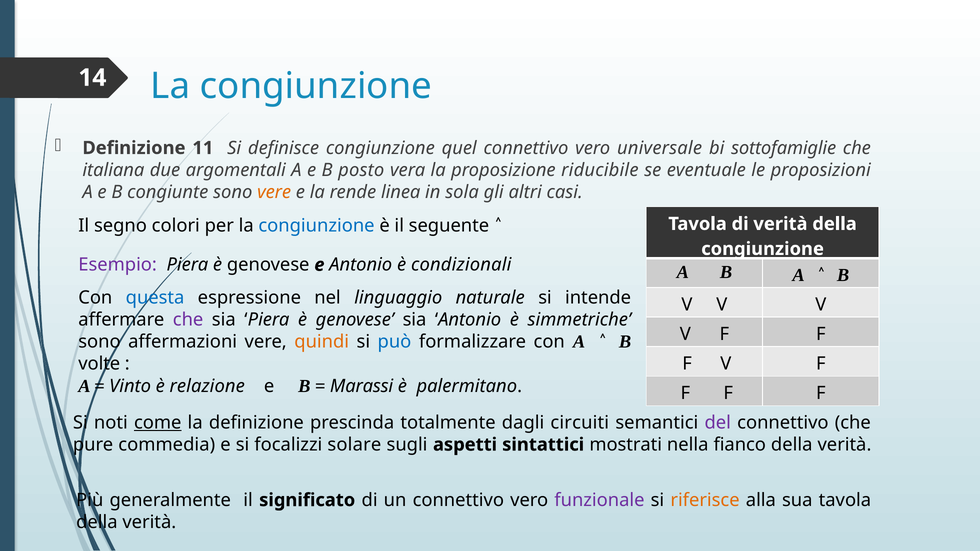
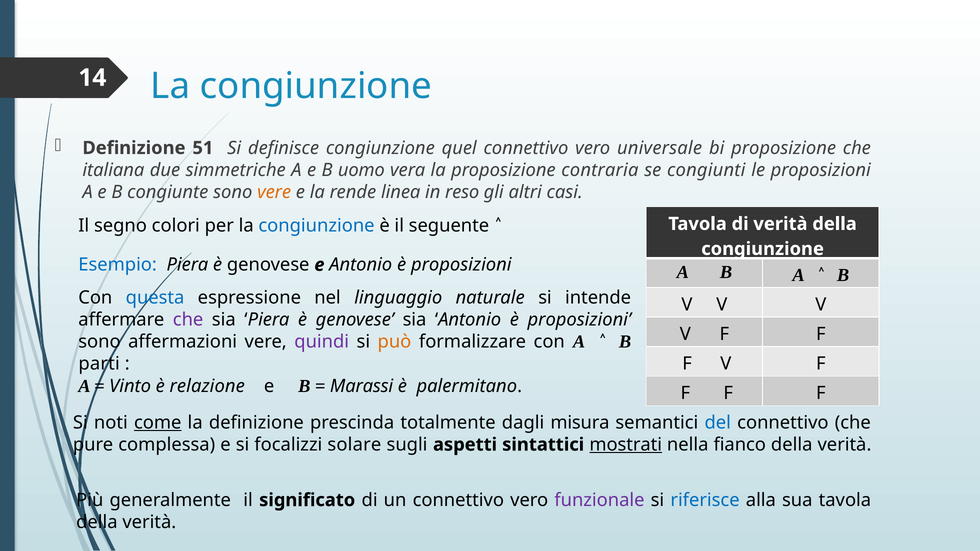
11: 11 -> 51
bi sottofamiglie: sottofamiglie -> proposizione
argomentali: argomentali -> simmetriche
posto: posto -> uomo
riducibile: riducibile -> contraria
eventuale: eventuale -> congiunti
sola: sola -> reso
Esempio colour: purple -> blue
e Antonio è condizionali: condizionali -> proposizioni
sia Antonio è simmetriche: simmetriche -> proposizioni
quindi colour: orange -> purple
può colour: blue -> orange
volte: volte -> parti
circuiti: circuiti -> misura
del colour: purple -> blue
commedia: commedia -> complessa
mostrati underline: none -> present
riferisce colour: orange -> blue
